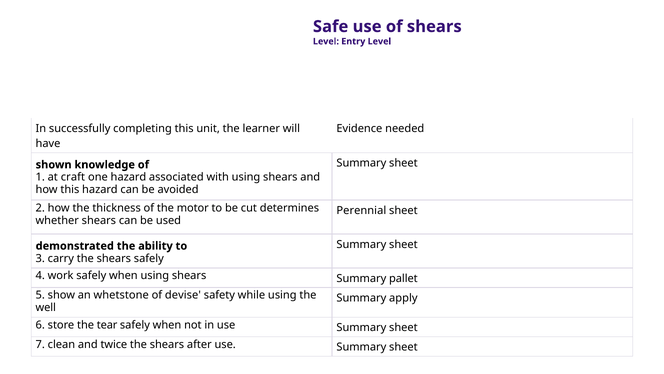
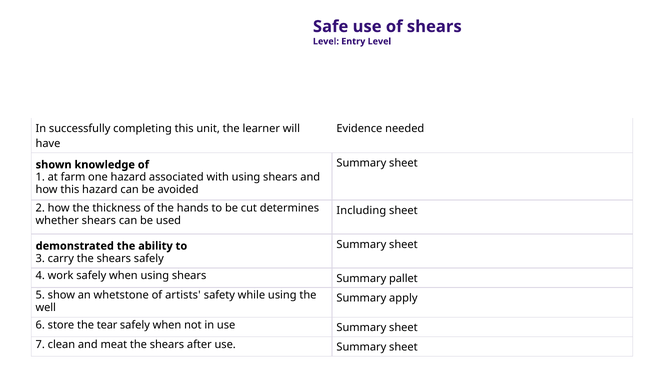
craft: craft -> farm
motor: motor -> hands
Perennial: Perennial -> Including
devise: devise -> artists
twice: twice -> meat
